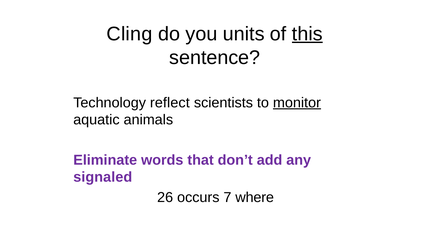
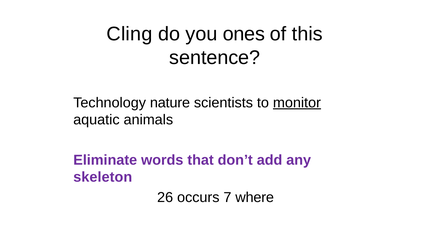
units: units -> ones
this underline: present -> none
reflect: reflect -> nature
signaled: signaled -> skeleton
